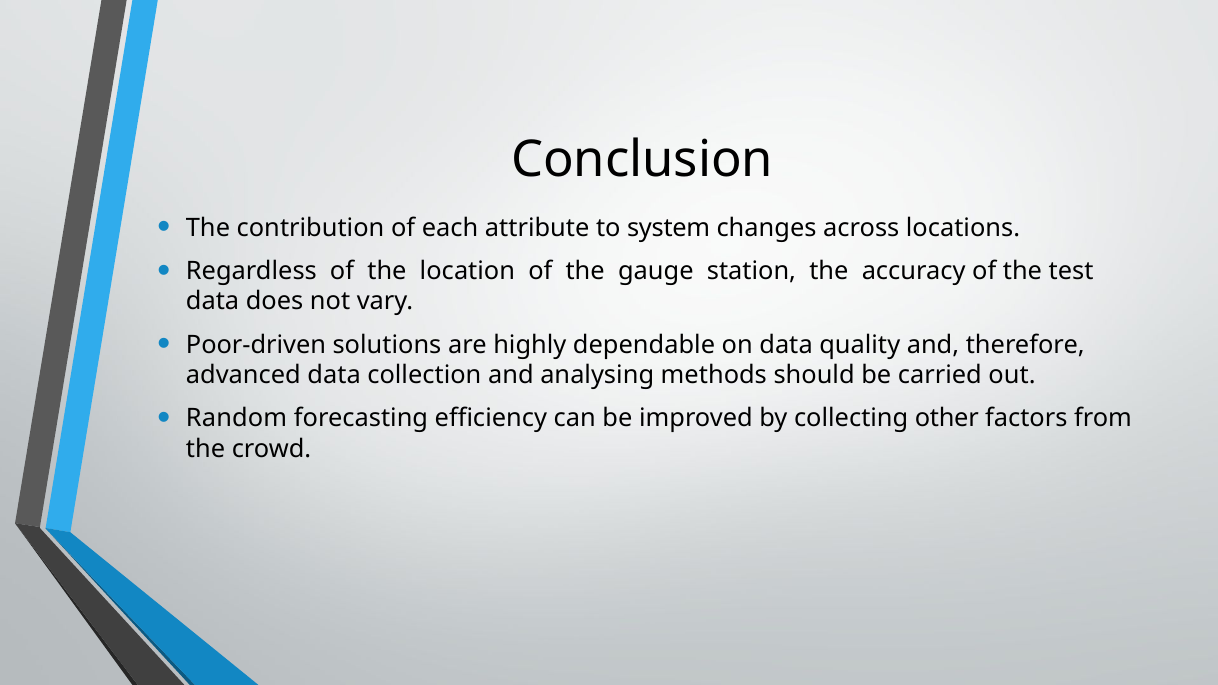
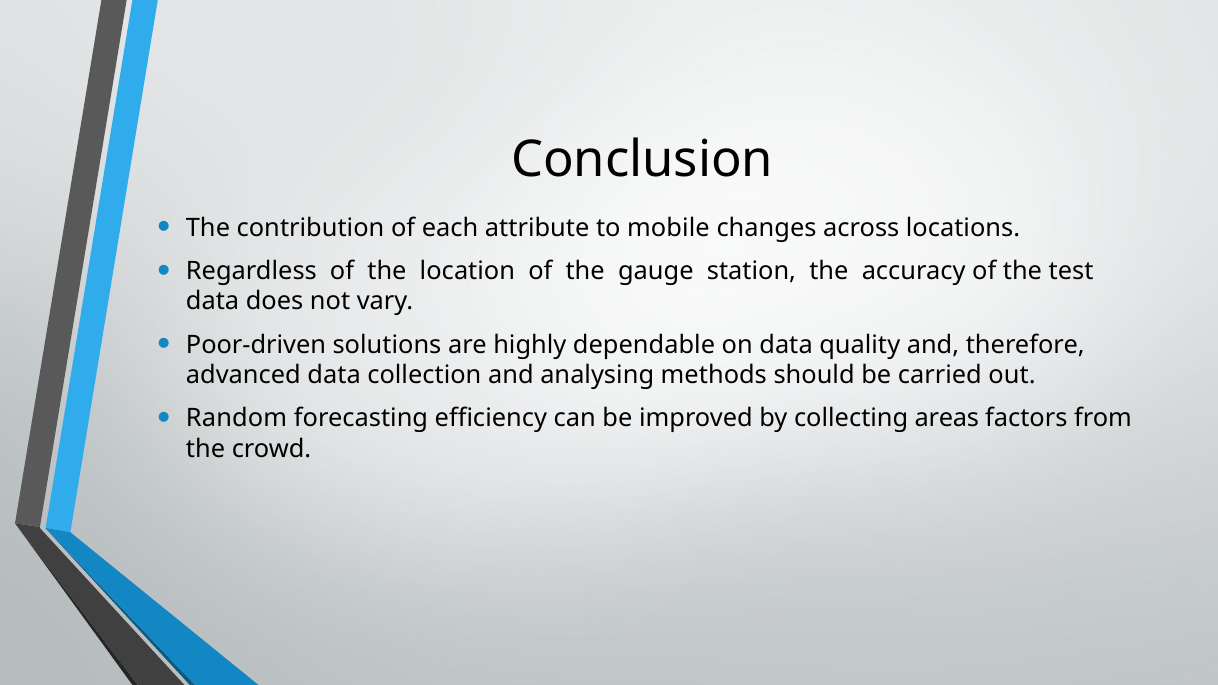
system: system -> mobile
other: other -> areas
